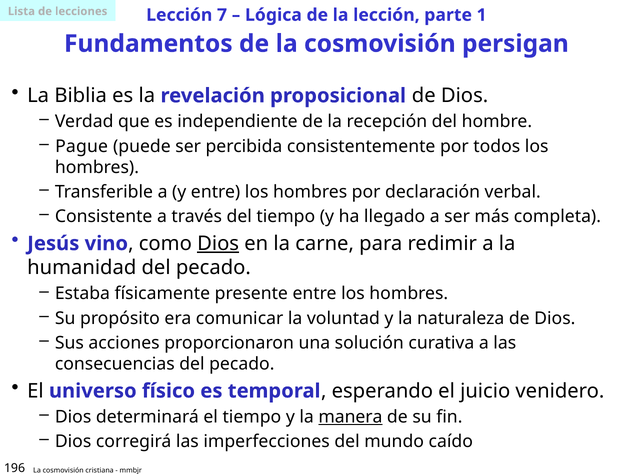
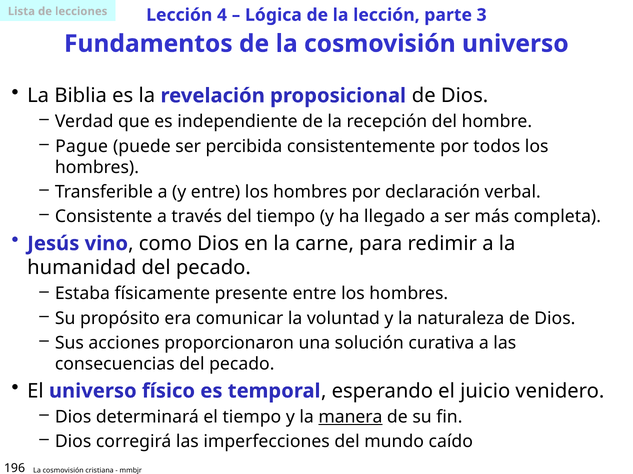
7: 7 -> 4
1: 1 -> 3
cosmovisión persigan: persigan -> universo
Dios at (218, 244) underline: present -> none
